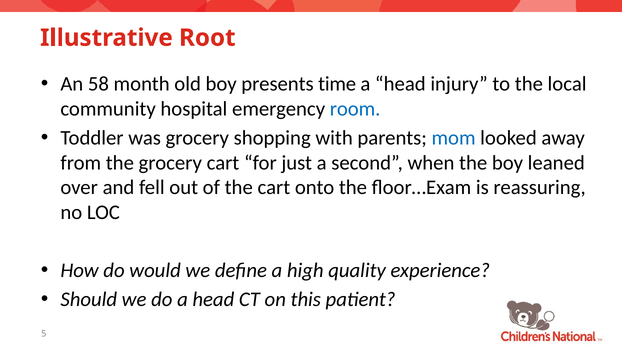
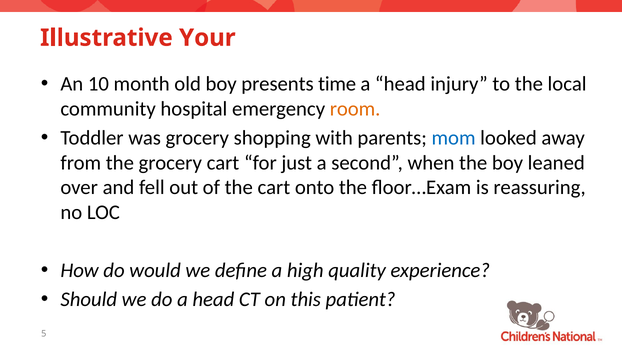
Root: Root -> Your
58: 58 -> 10
room colour: blue -> orange
